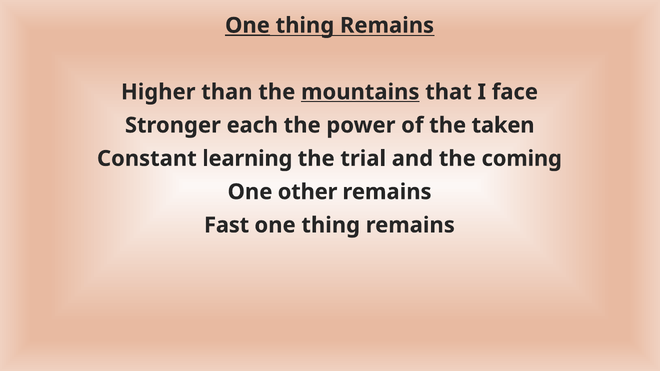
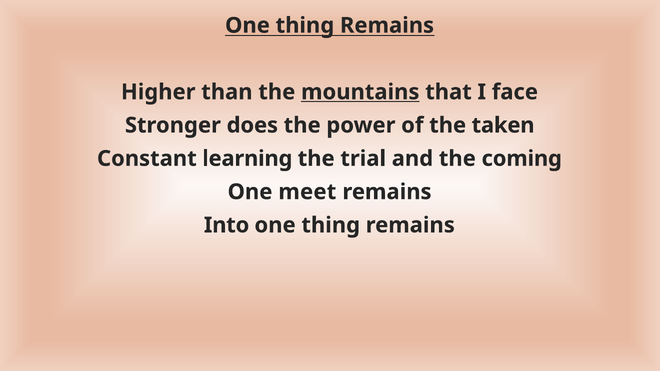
One at (247, 25) underline: present -> none
each: each -> does
other: other -> meet
Fast: Fast -> Into
